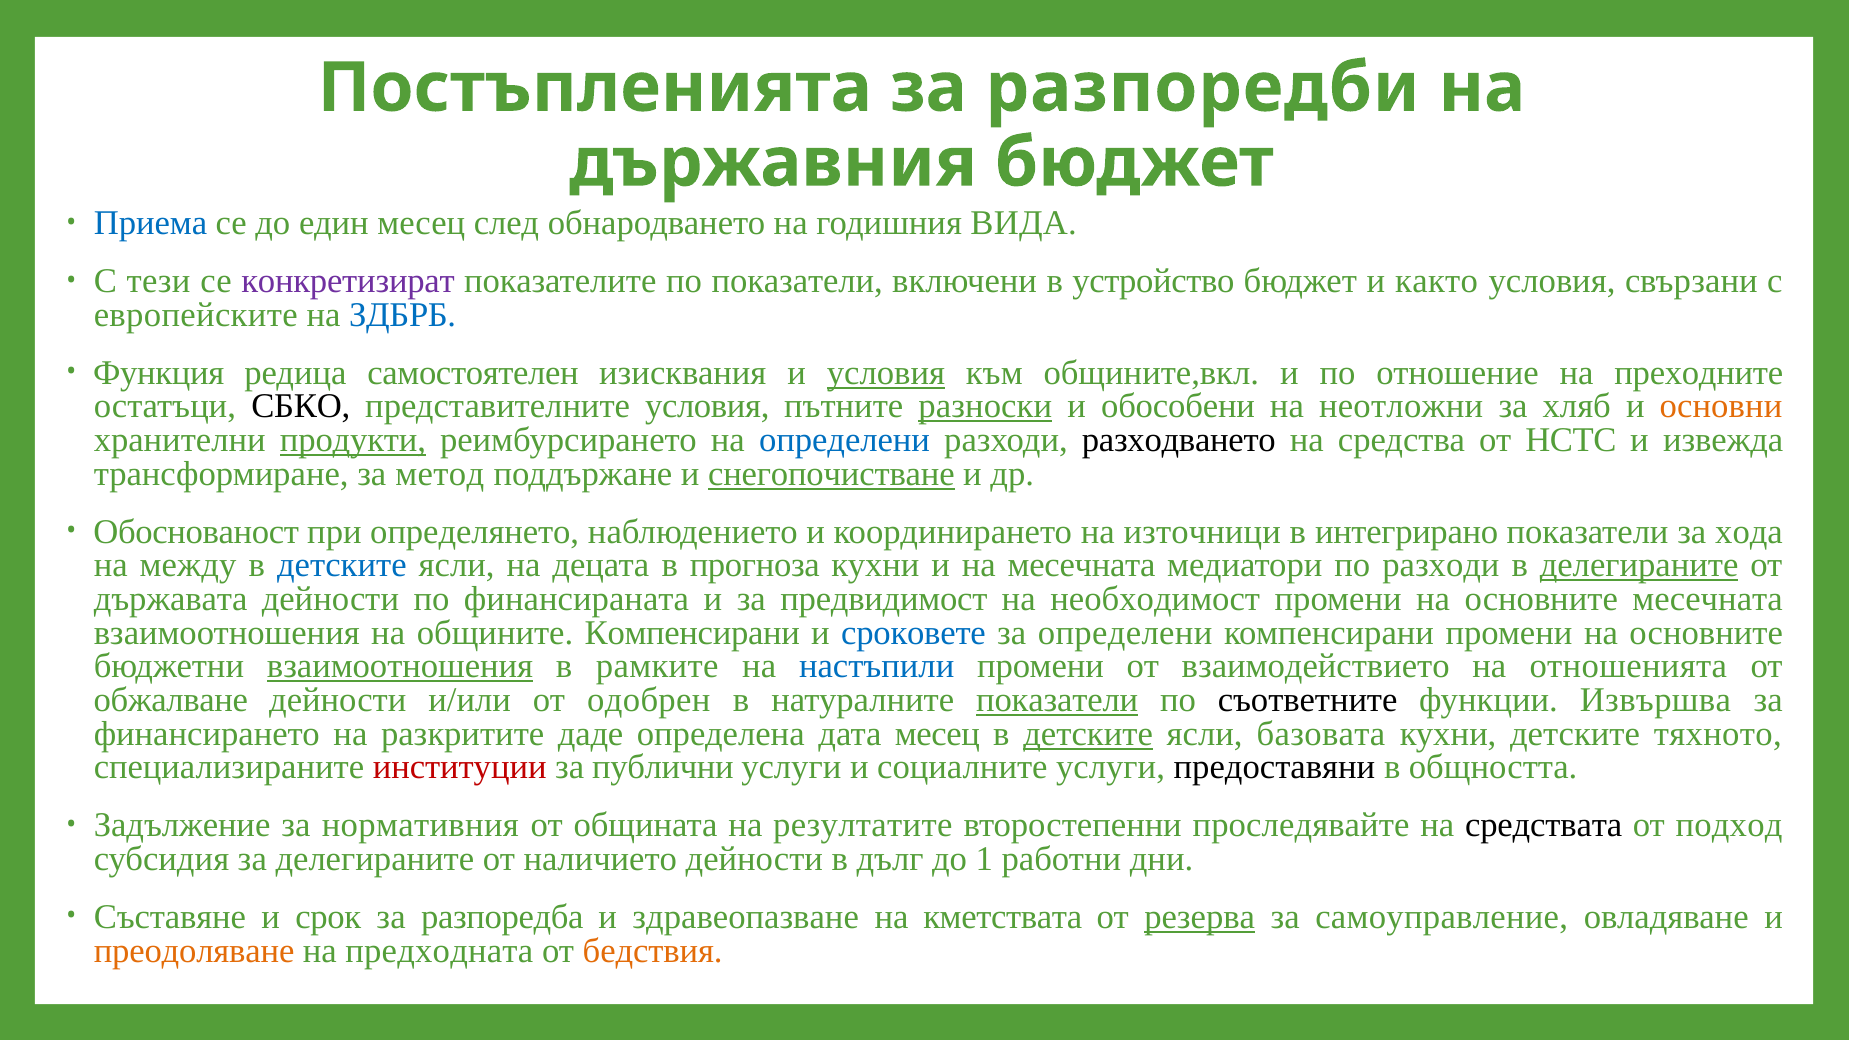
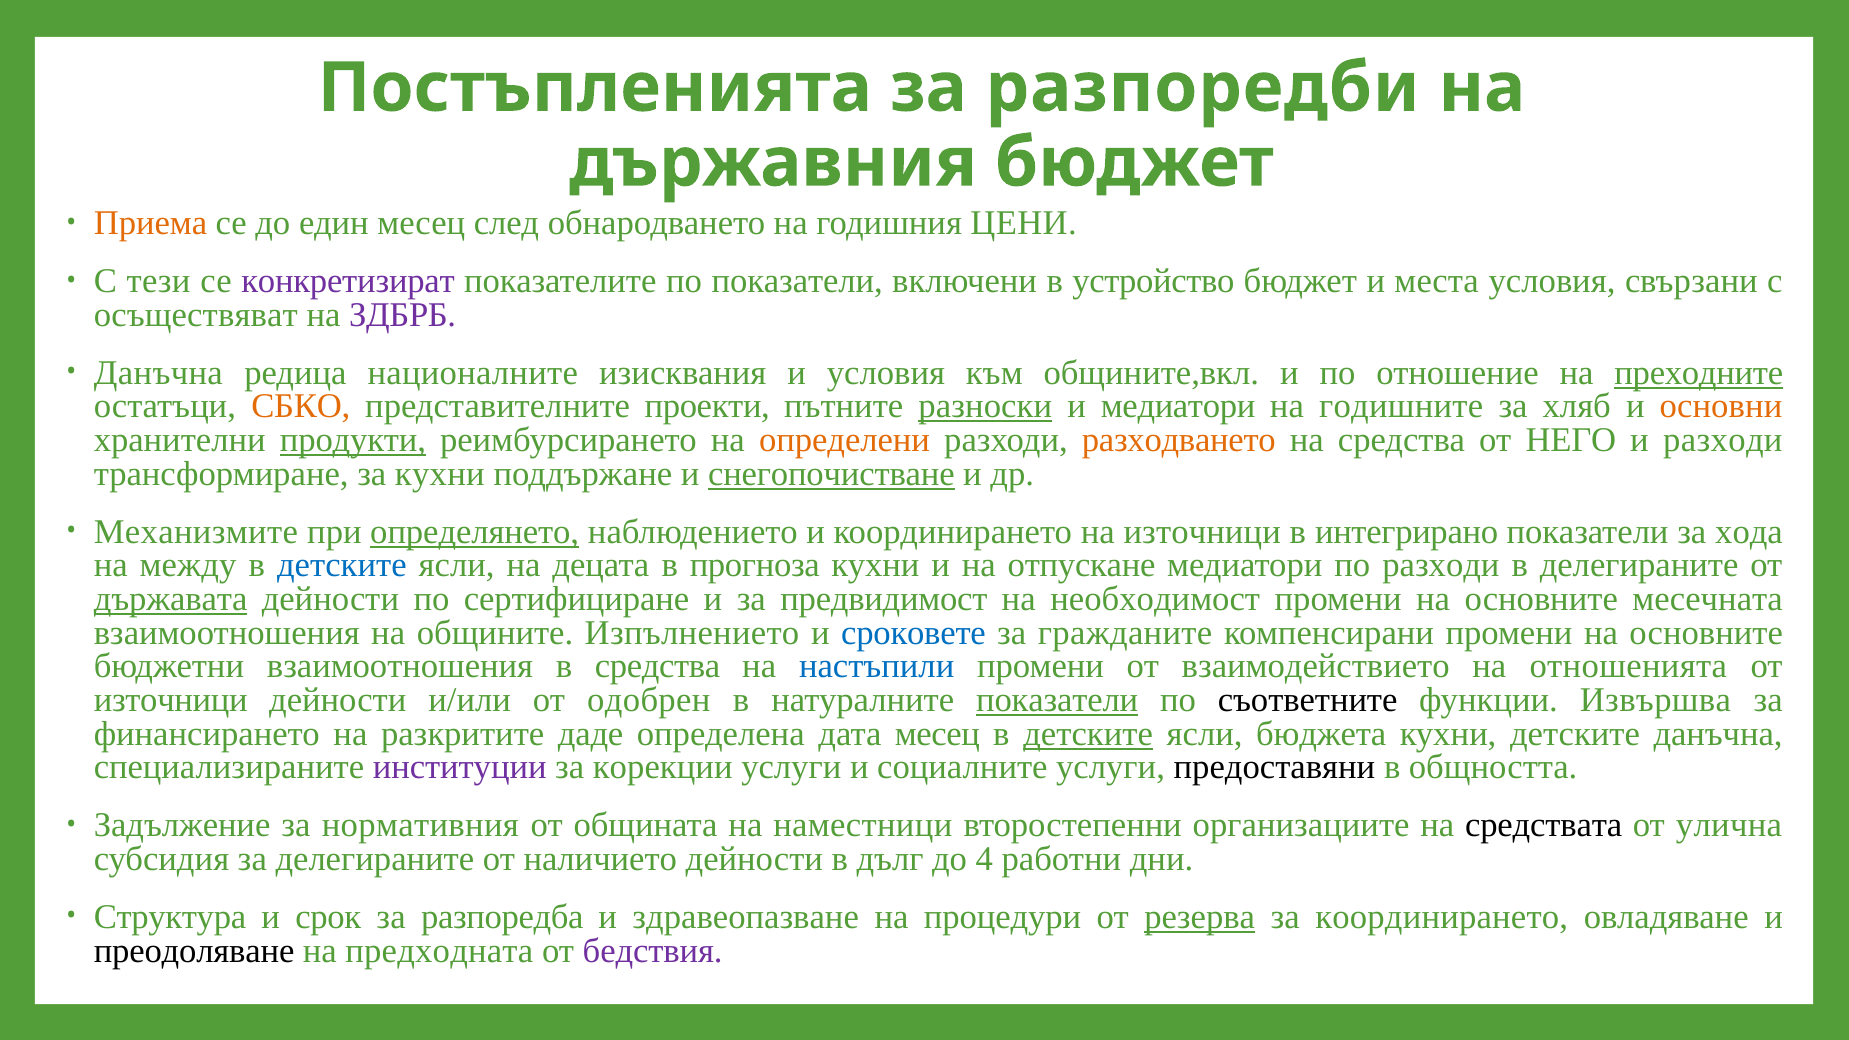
Приема colour: blue -> orange
ВИДА: ВИДА -> ЦЕНИ
както: както -> места
европейските: европейските -> осъществяват
ЗДБРБ colour: blue -> purple
Функция at (159, 373): Функция -> Данъчна
самостоятелен: самостоятелен -> националните
условия at (886, 373) underline: present -> none
преходните underline: none -> present
СБКО colour: black -> orange
представителните условия: условия -> проекти
и обособени: обособени -> медиатори
неотложни: неотложни -> годишните
определени at (845, 440) colour: blue -> orange
разходването colour: black -> orange
НСТС: НСТС -> НЕГО
и извежда: извежда -> разходи
за метод: метод -> кухни
Обоснованост: Обоснованост -> Механизмите
определянето underline: none -> present
на месечната: месечната -> отпускане
делегираните at (1639, 565) underline: present -> none
държавата underline: none -> present
финансираната: финансираната -> сертифициране
общините Компенсирани: Компенсирани -> Изпълнението
за определени: определени -> гражданите
взаимоотношения at (400, 666) underline: present -> none
в рамките: рамките -> средства
обжалване at (171, 700): обжалване -> източници
базовата: базовата -> бюджета
детските тяхното: тяхното -> данъчна
институции colour: red -> purple
публични: публични -> корекции
резултатите: резултатите -> наместници
проследявайте: проследявайте -> организациите
подход: подход -> улична
1: 1 -> 4
Съставяне: Съставяне -> Структура
кметствата: кметствата -> процедури
за самоуправление: самоуправление -> координирането
преодоляване colour: orange -> black
бедствия colour: orange -> purple
